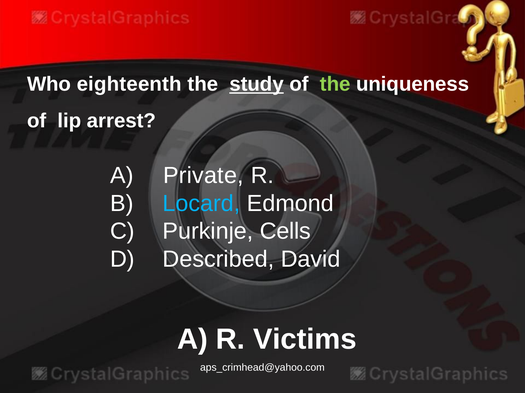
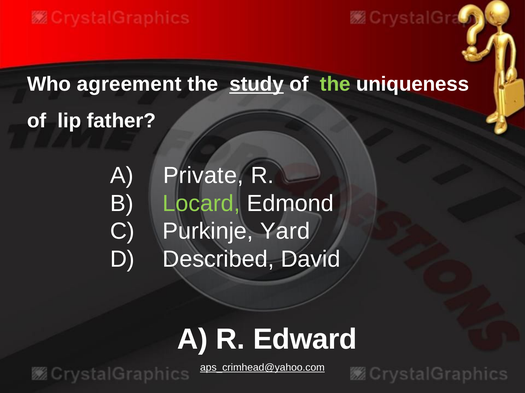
eighteenth: eighteenth -> agreement
arrest: arrest -> father
Locard colour: light blue -> light green
Cells: Cells -> Yard
Victims: Victims -> Edward
aps_crimhead@yahoo.com underline: none -> present
